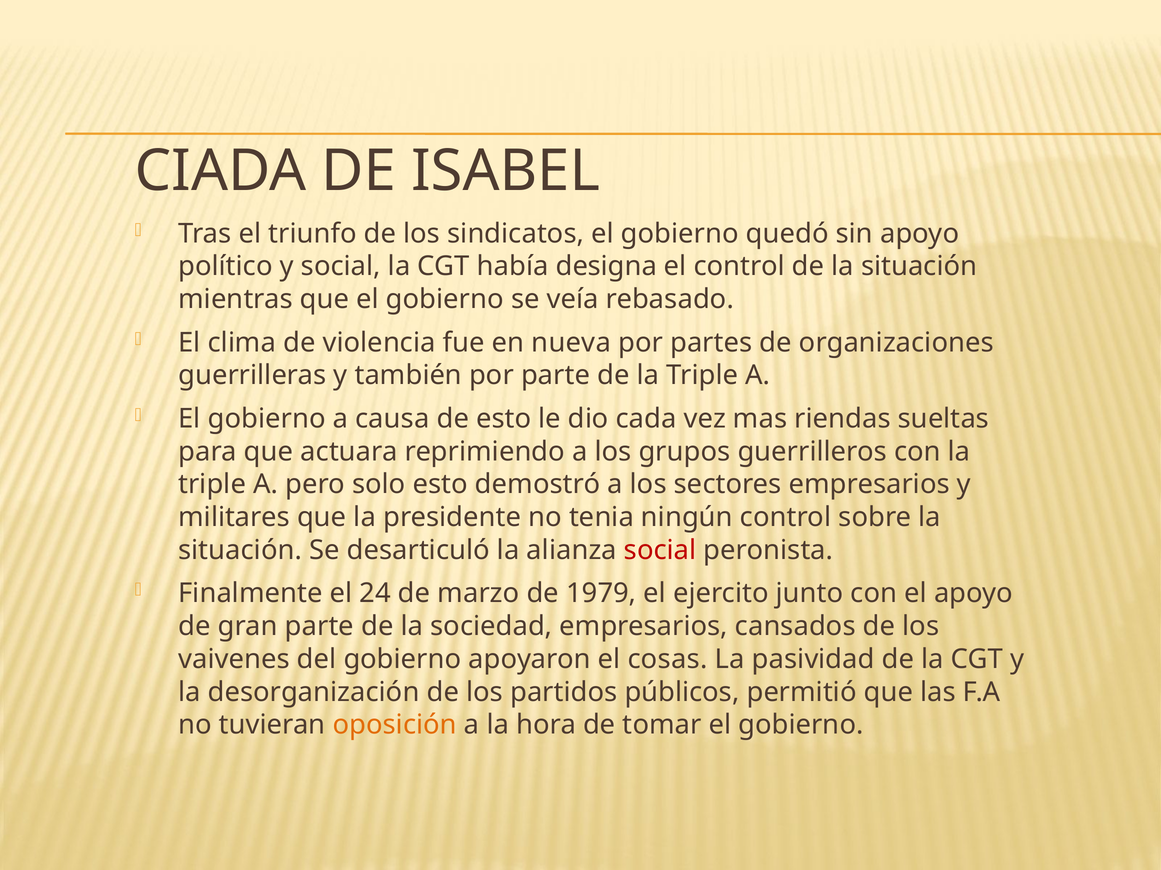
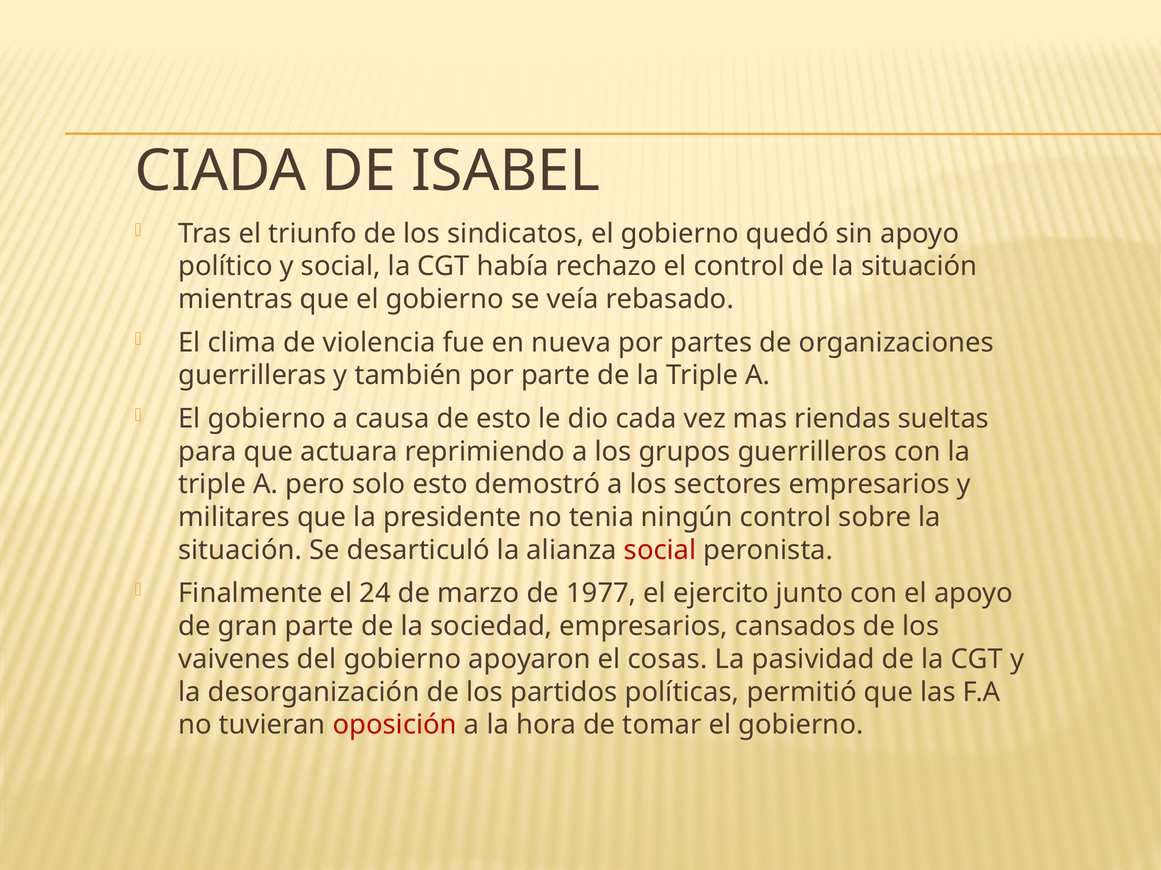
designa: designa -> rechazo
1979: 1979 -> 1977
públicos: públicos -> políticas
oposición colour: orange -> red
